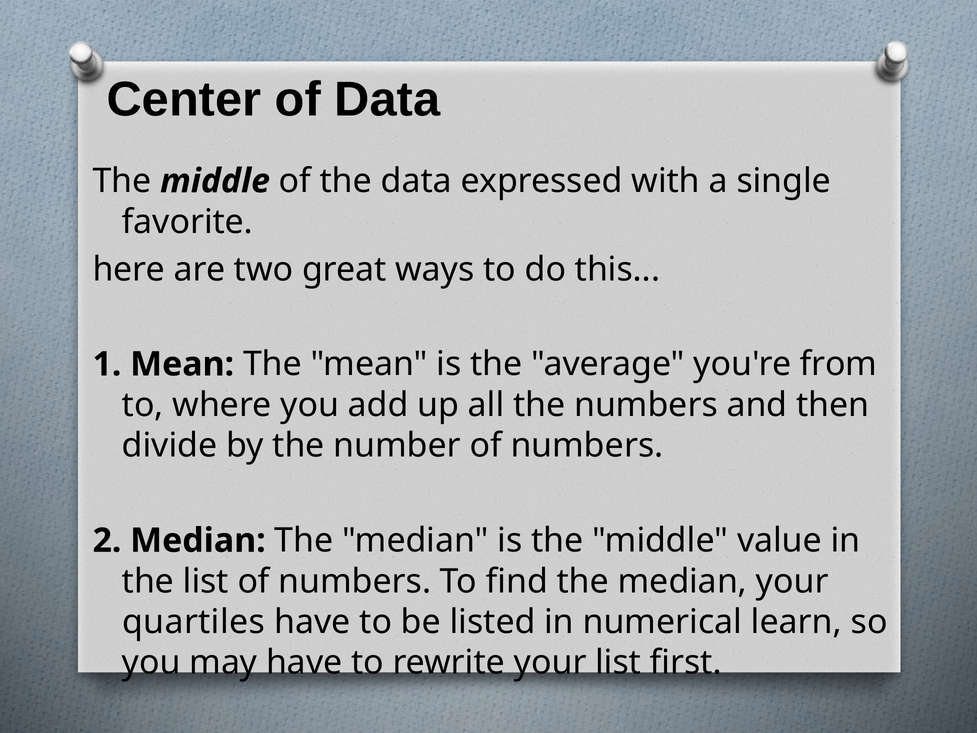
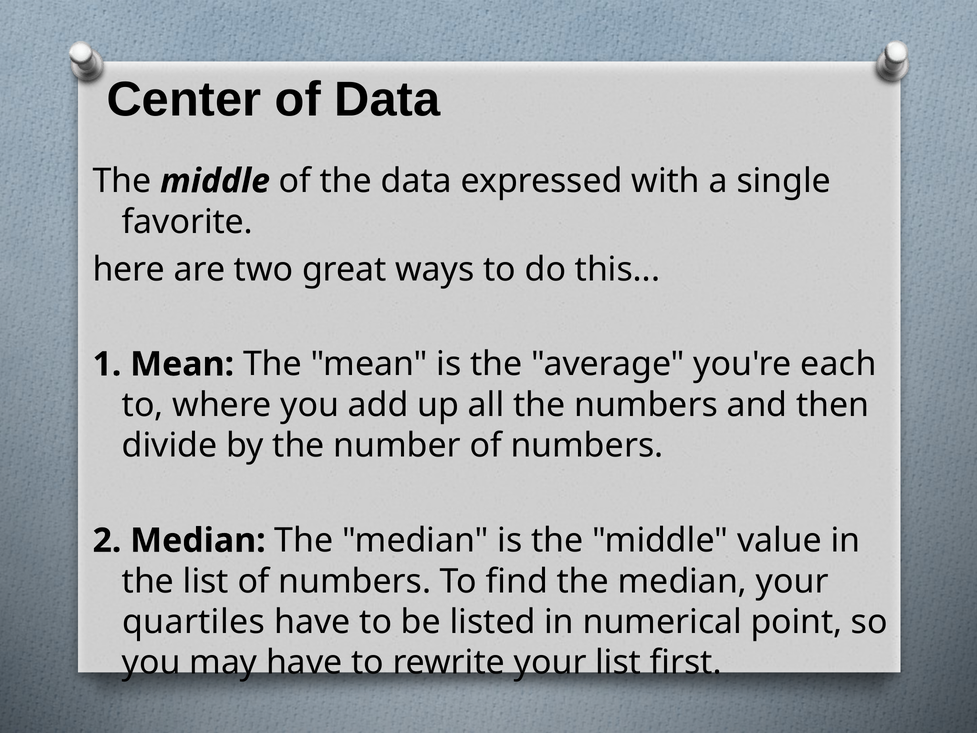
from: from -> each
learn: learn -> point
